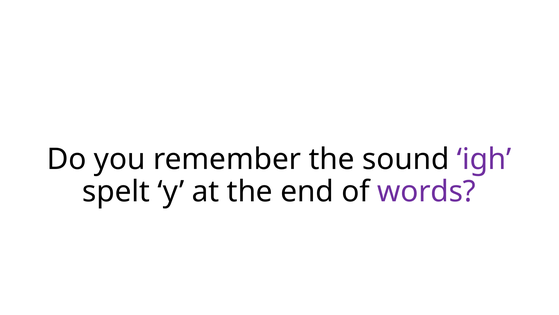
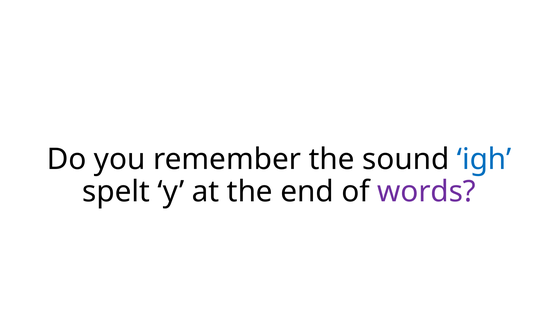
igh colour: purple -> blue
